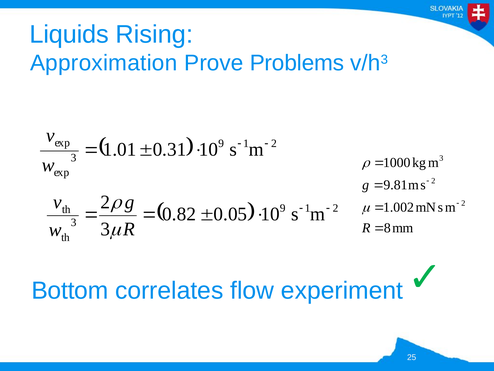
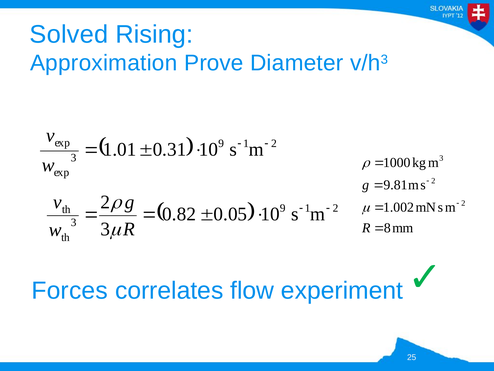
Liquids: Liquids -> Solved
Problems: Problems -> Diameter
Bottom: Bottom -> Forces
